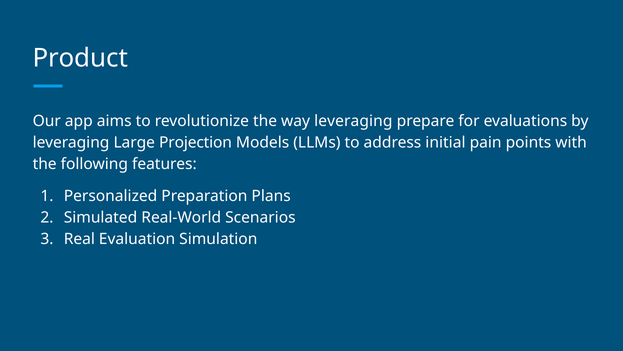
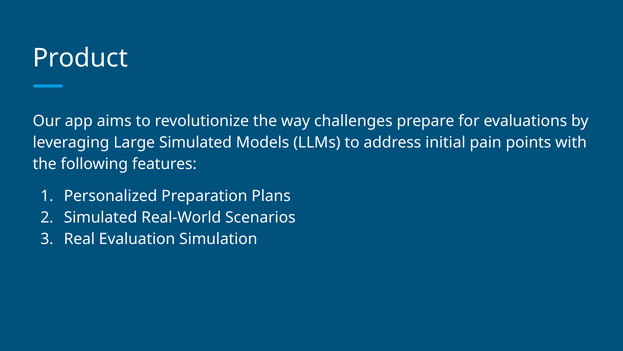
way leveraging: leveraging -> challenges
Large Projection: Projection -> Simulated
